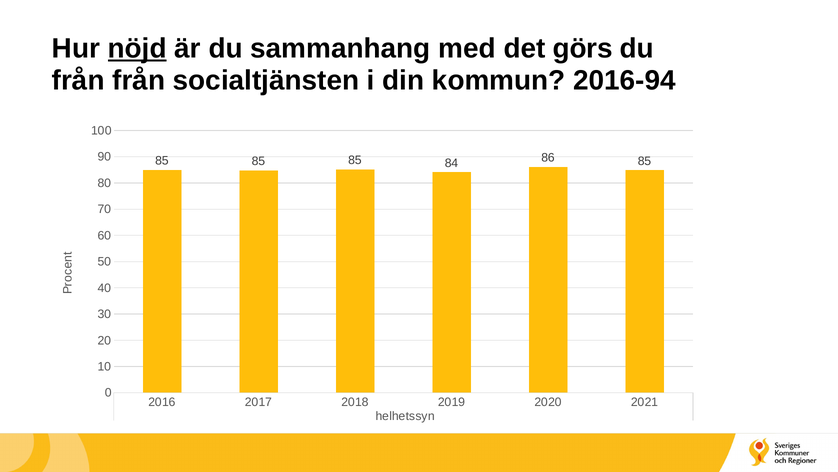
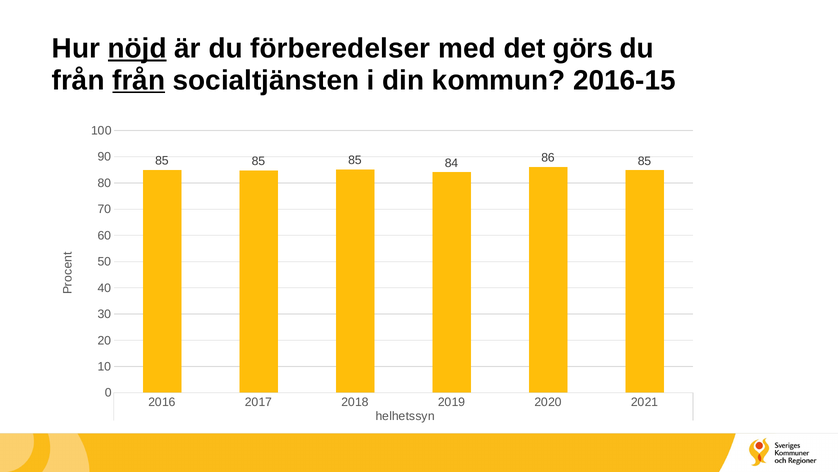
sammanhang: sammanhang -> förberedelser
från at (139, 80) underline: none -> present
2016-94: 2016-94 -> 2016-15
